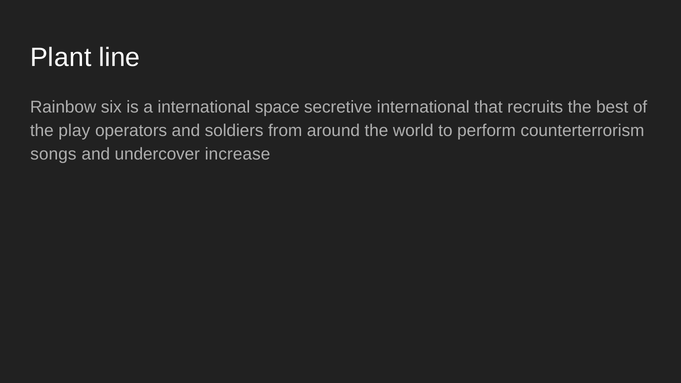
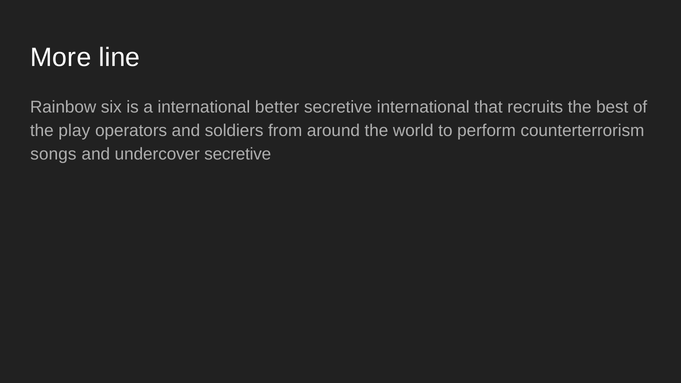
Plant: Plant -> More
space: space -> better
undercover increase: increase -> secretive
